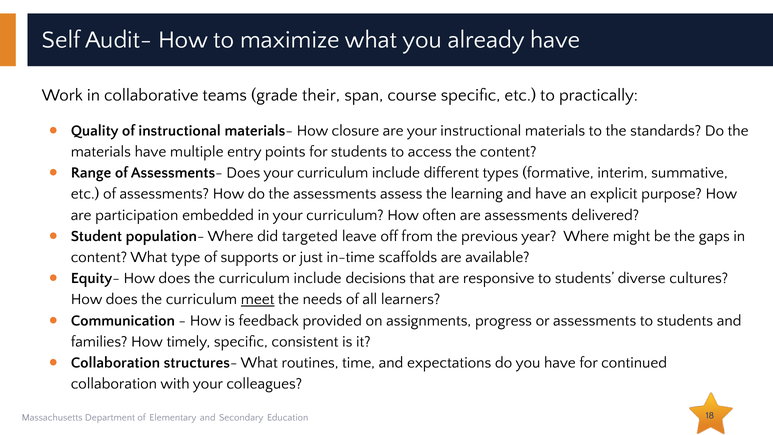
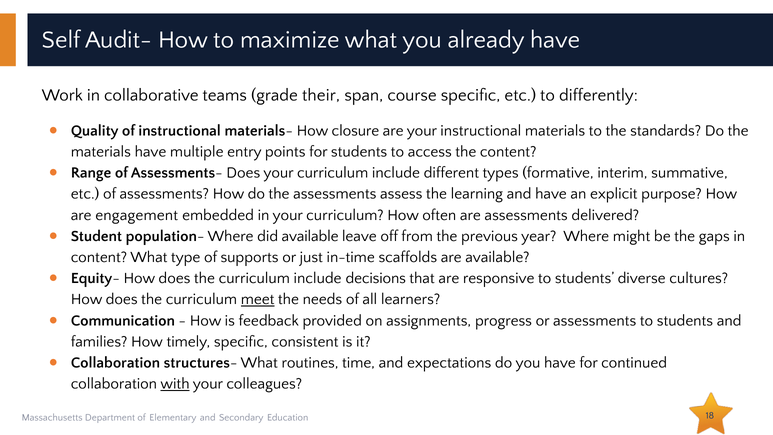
practically: practically -> differently
participation: participation -> engagement
did targeted: targeted -> available
with underline: none -> present
